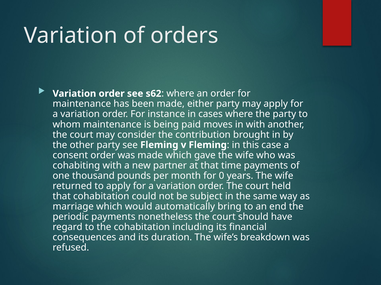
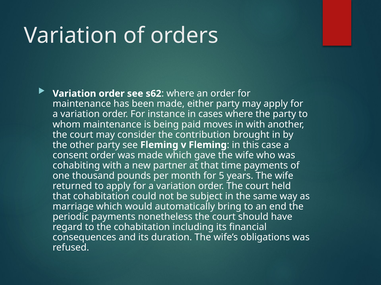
0: 0 -> 5
breakdown: breakdown -> obligations
